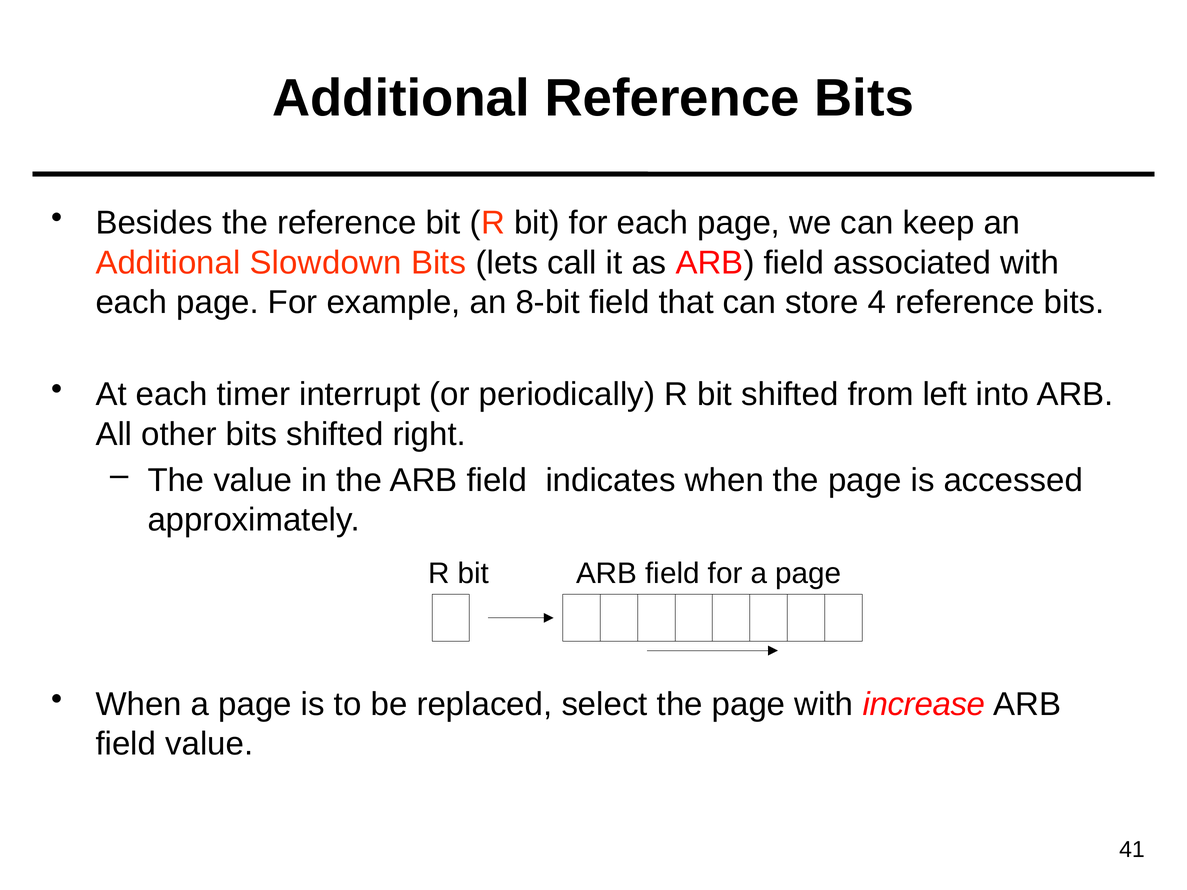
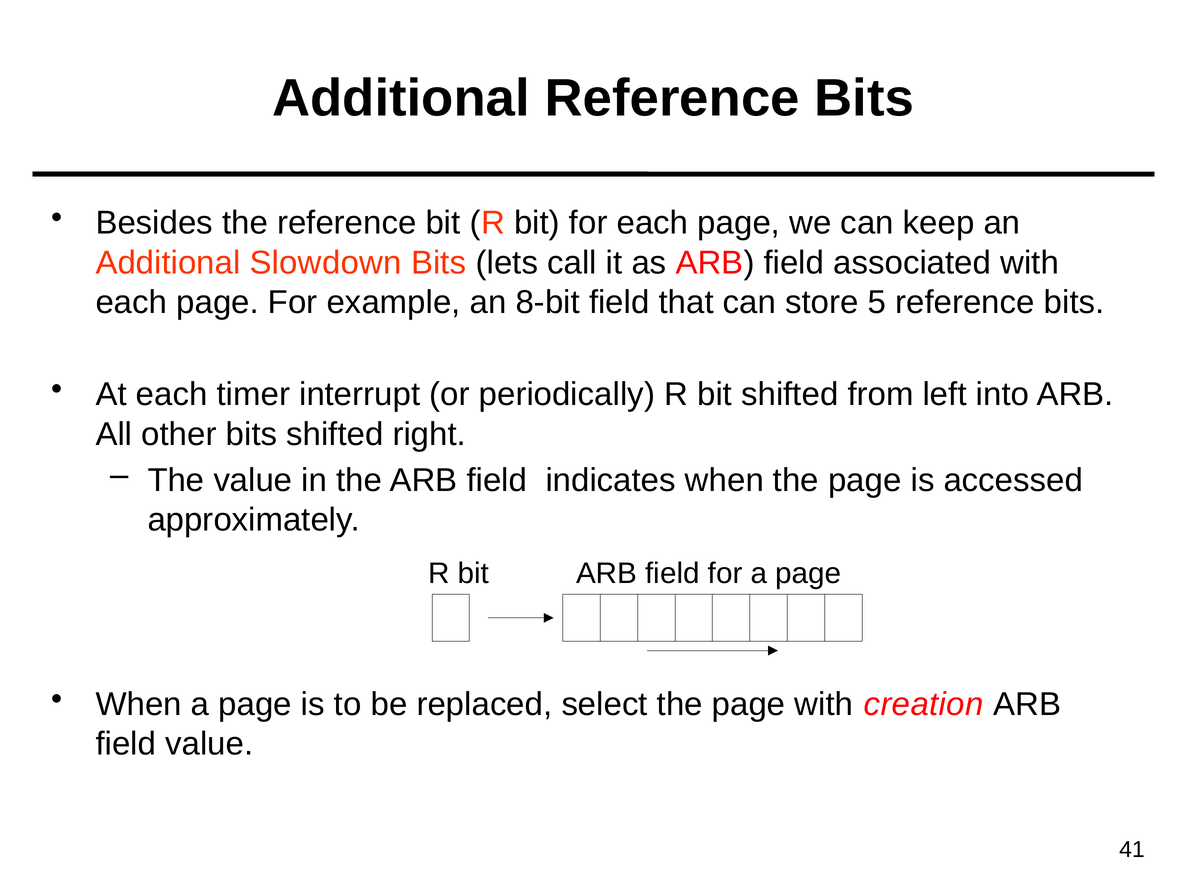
4: 4 -> 5
increase: increase -> creation
